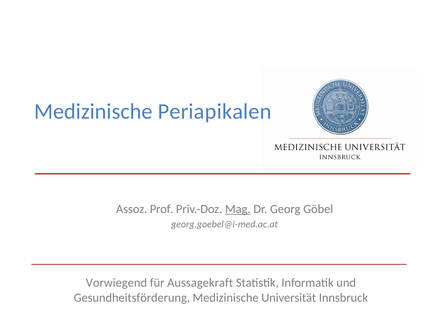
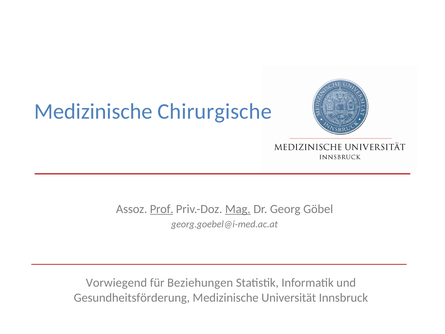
Periapikalen: Periapikalen -> Chirurgische
Prof underline: none -> present
Aussagekraft: Aussagekraft -> Beziehungen
